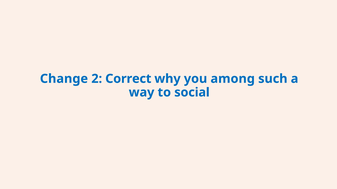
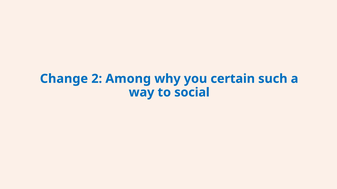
Correct: Correct -> Among
among: among -> certain
